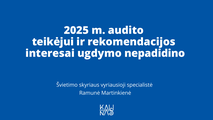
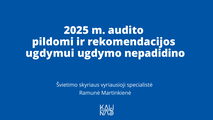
teikėjui: teikėjui -> pildomi
interesai: interesai -> ugdymui
